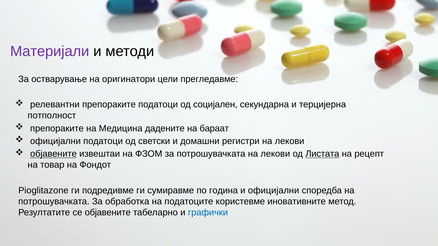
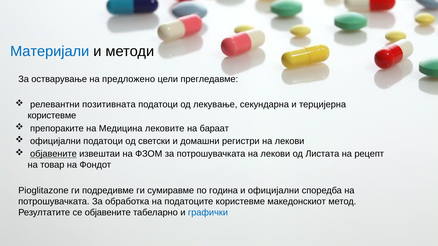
Материјали colour: purple -> blue
оригинатори: оригинатори -> предложено
релевантни препораките: препораките -> позитивната
социјален: социјален -> лекување
потполност at (52, 116): потполност -> користевме
дадените: дадените -> лековите
Листата underline: present -> none
иновативните: иновативните -> македонскиот
